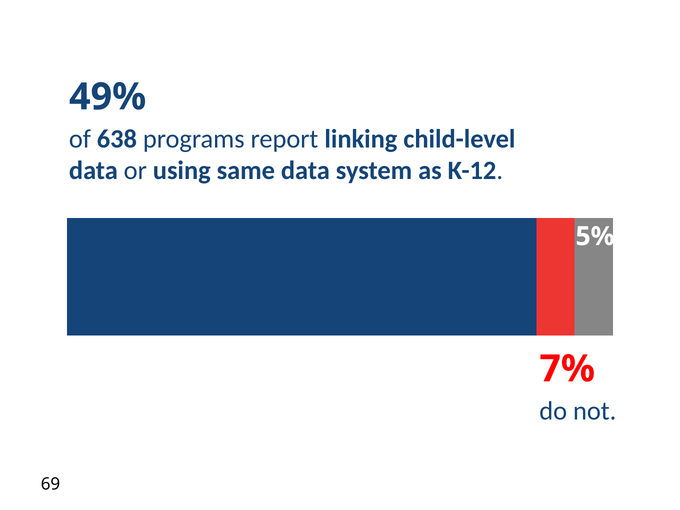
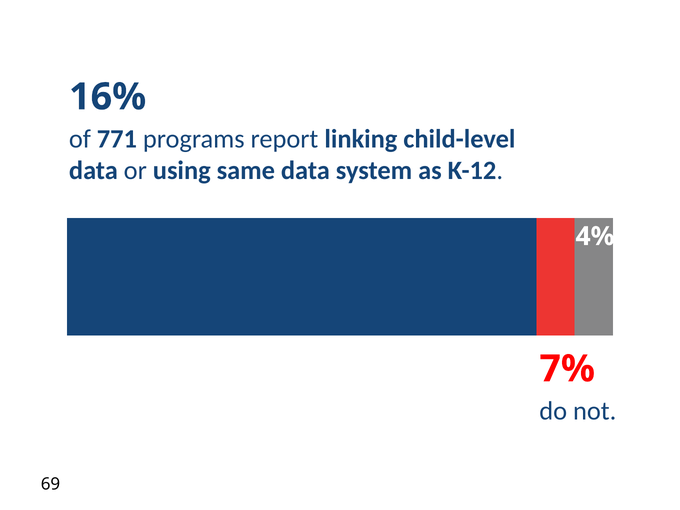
49%: 49% -> 16%
638: 638 -> 771
5%: 5% -> 4%
